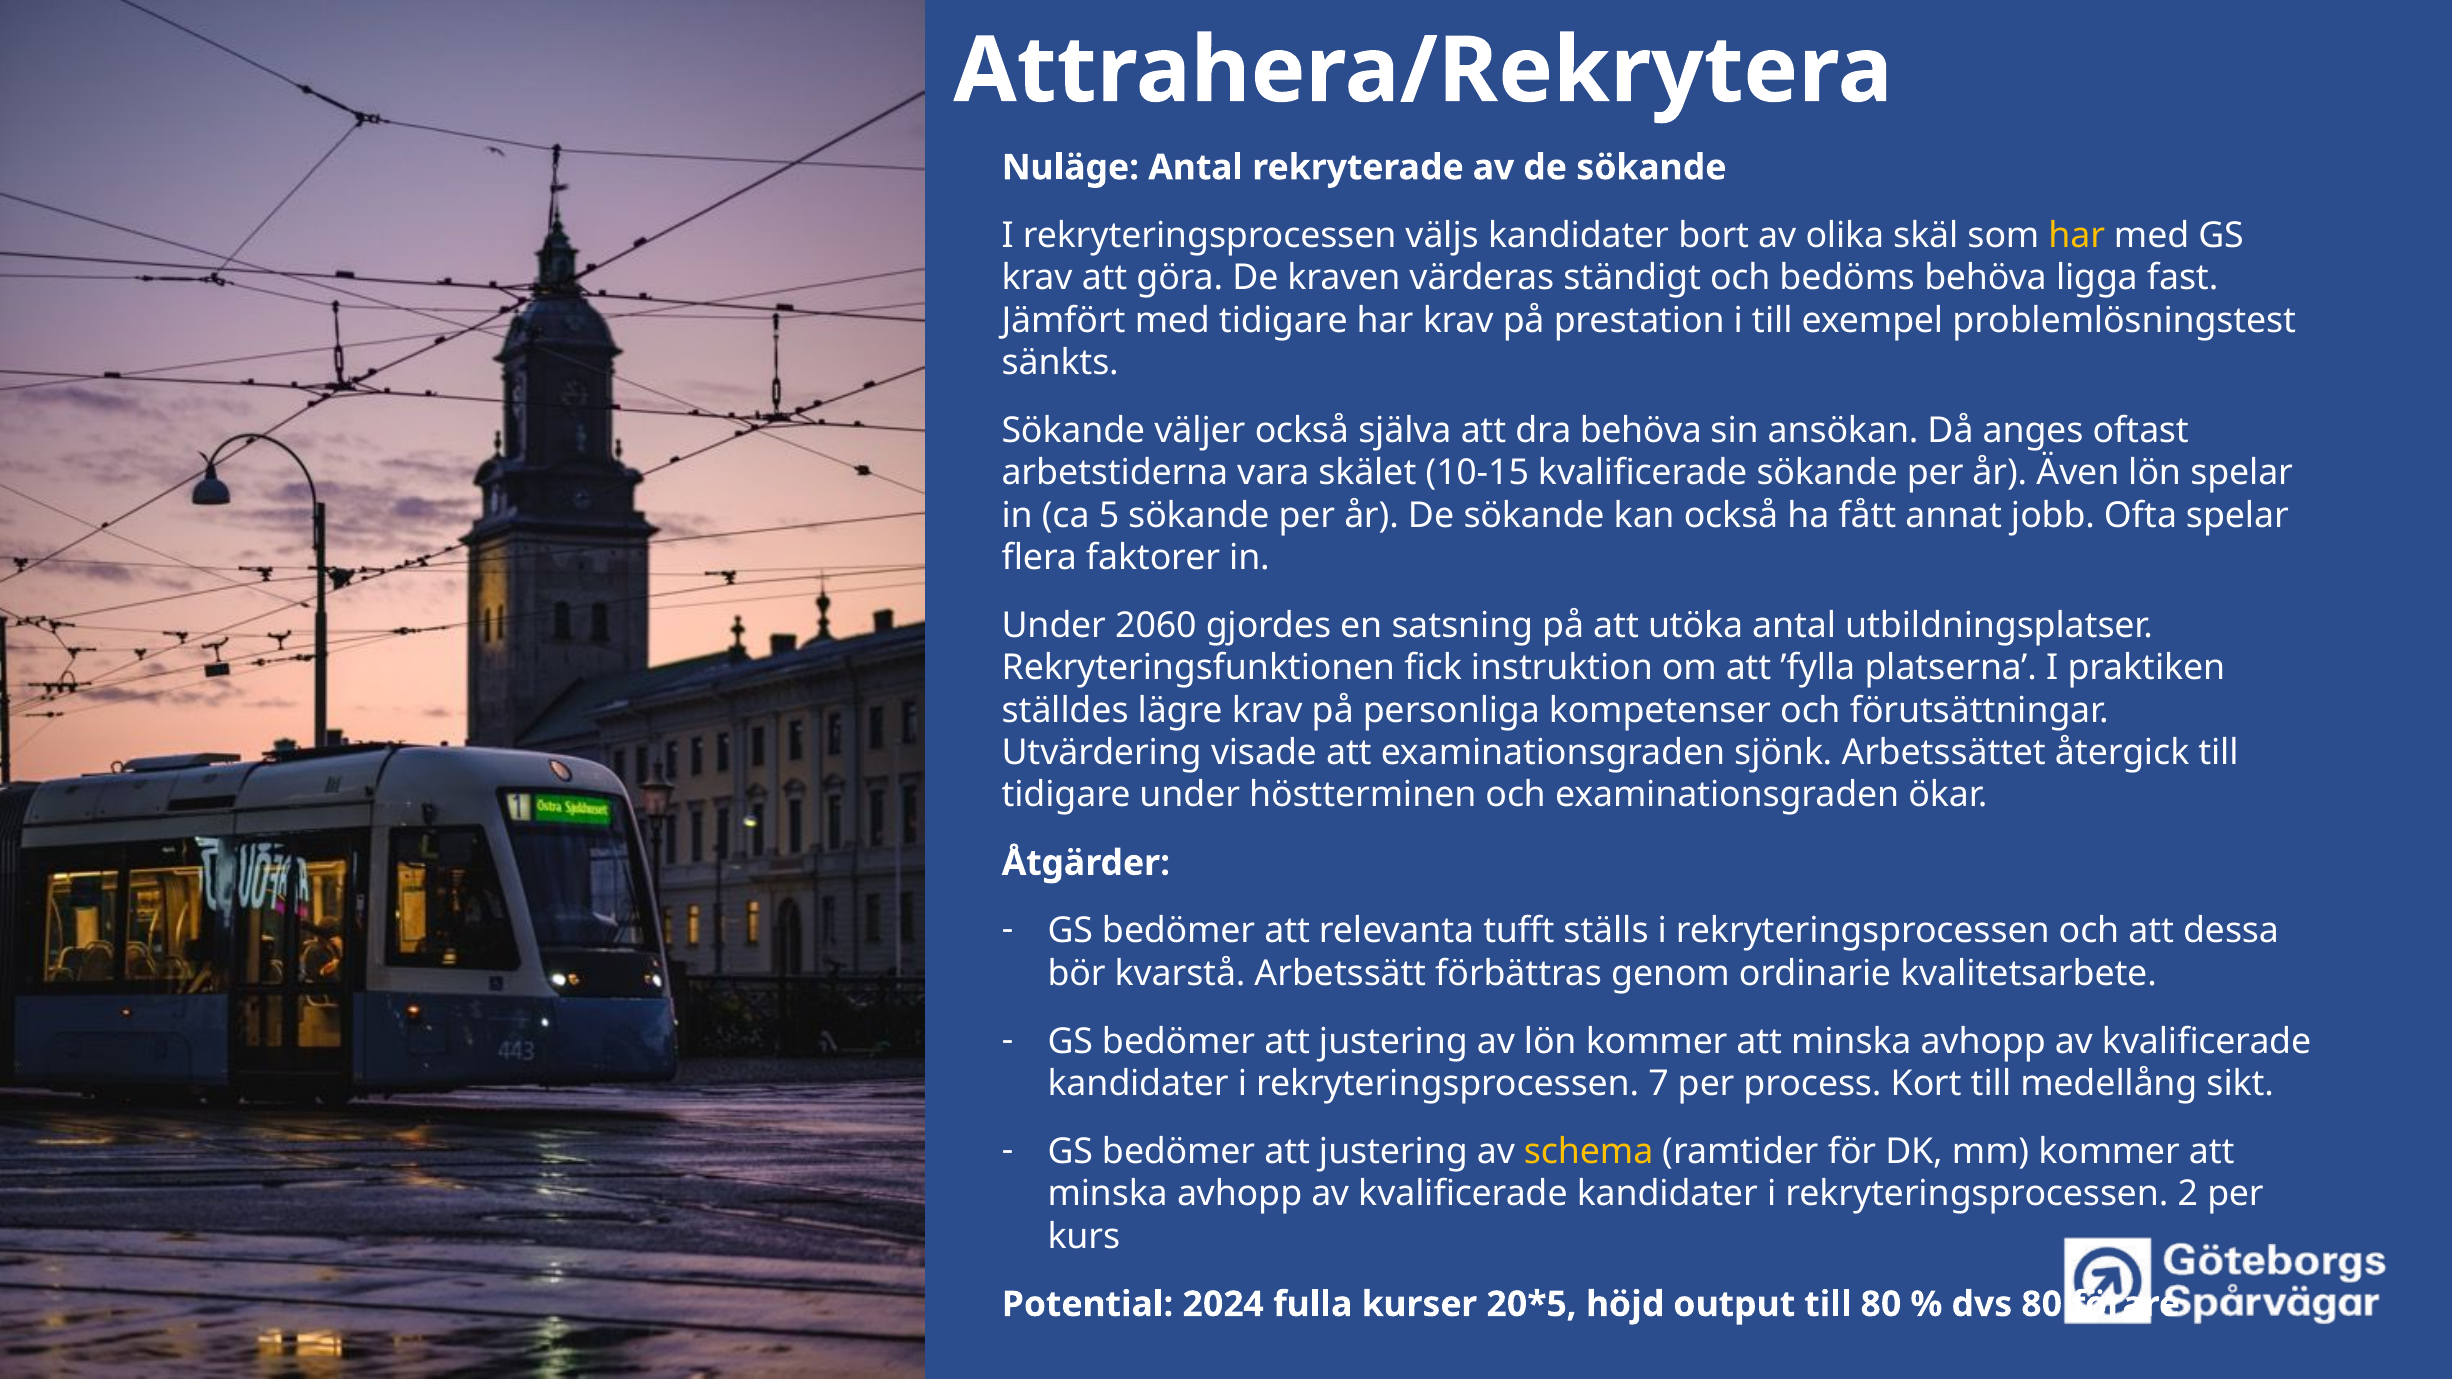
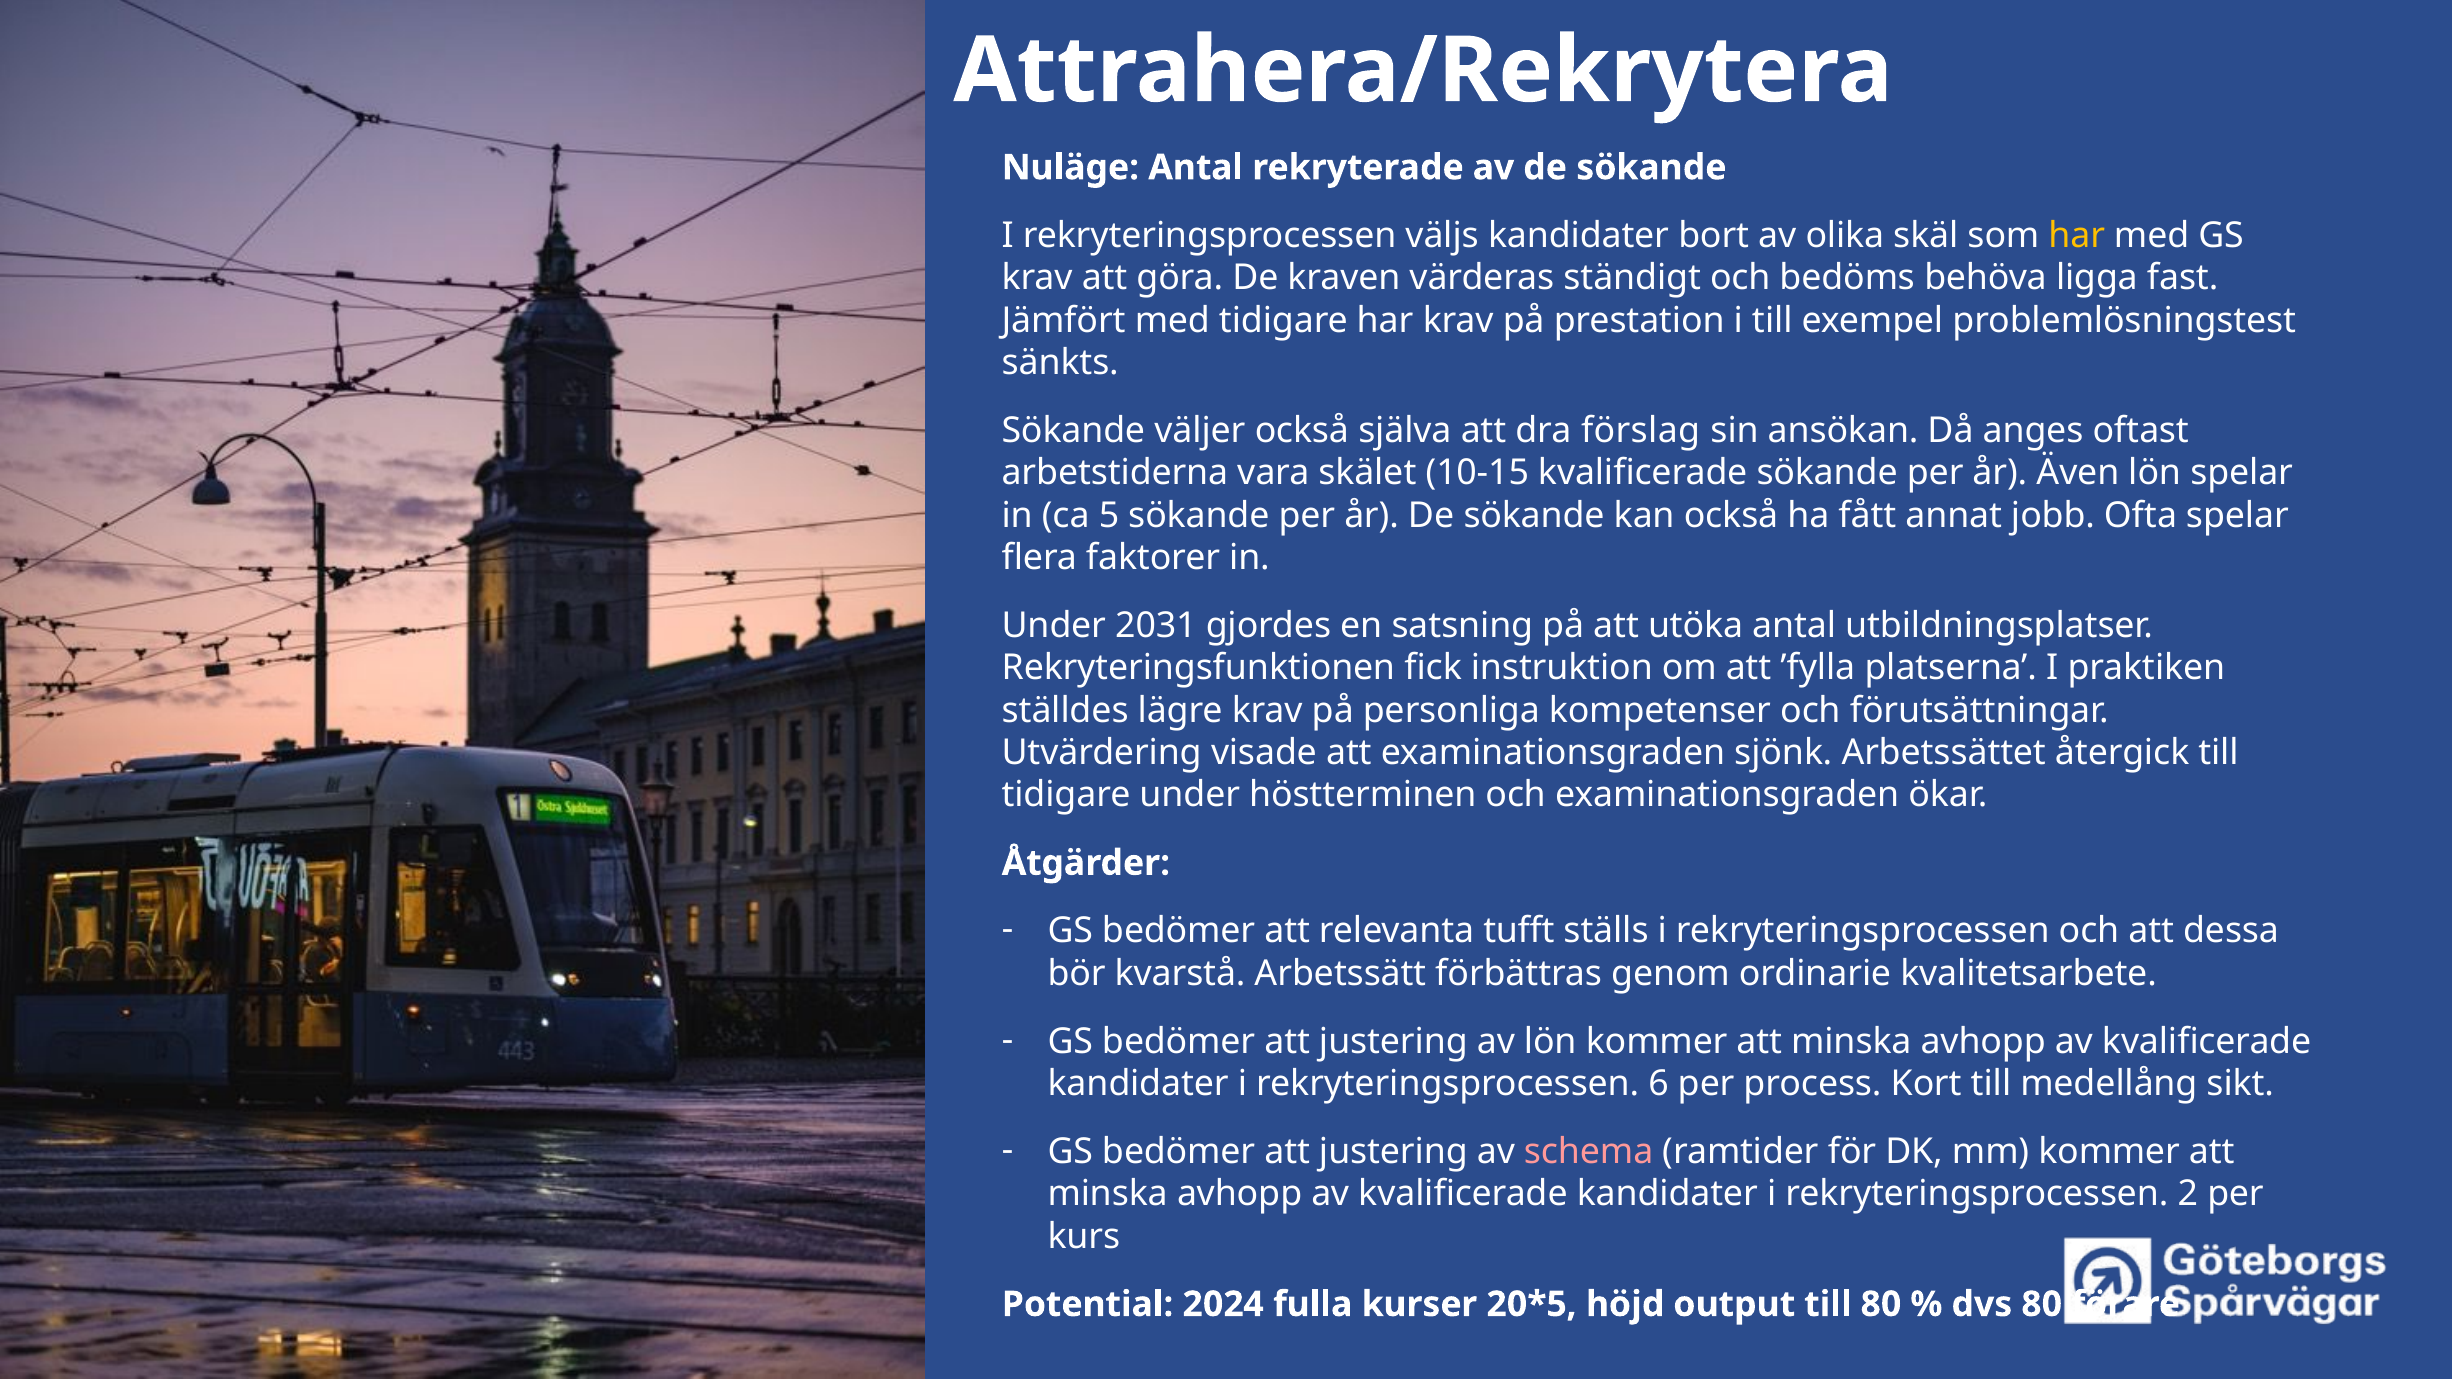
dra behöva: behöva -> förslag
2060: 2060 -> 2031
7: 7 -> 6
schema colour: yellow -> pink
